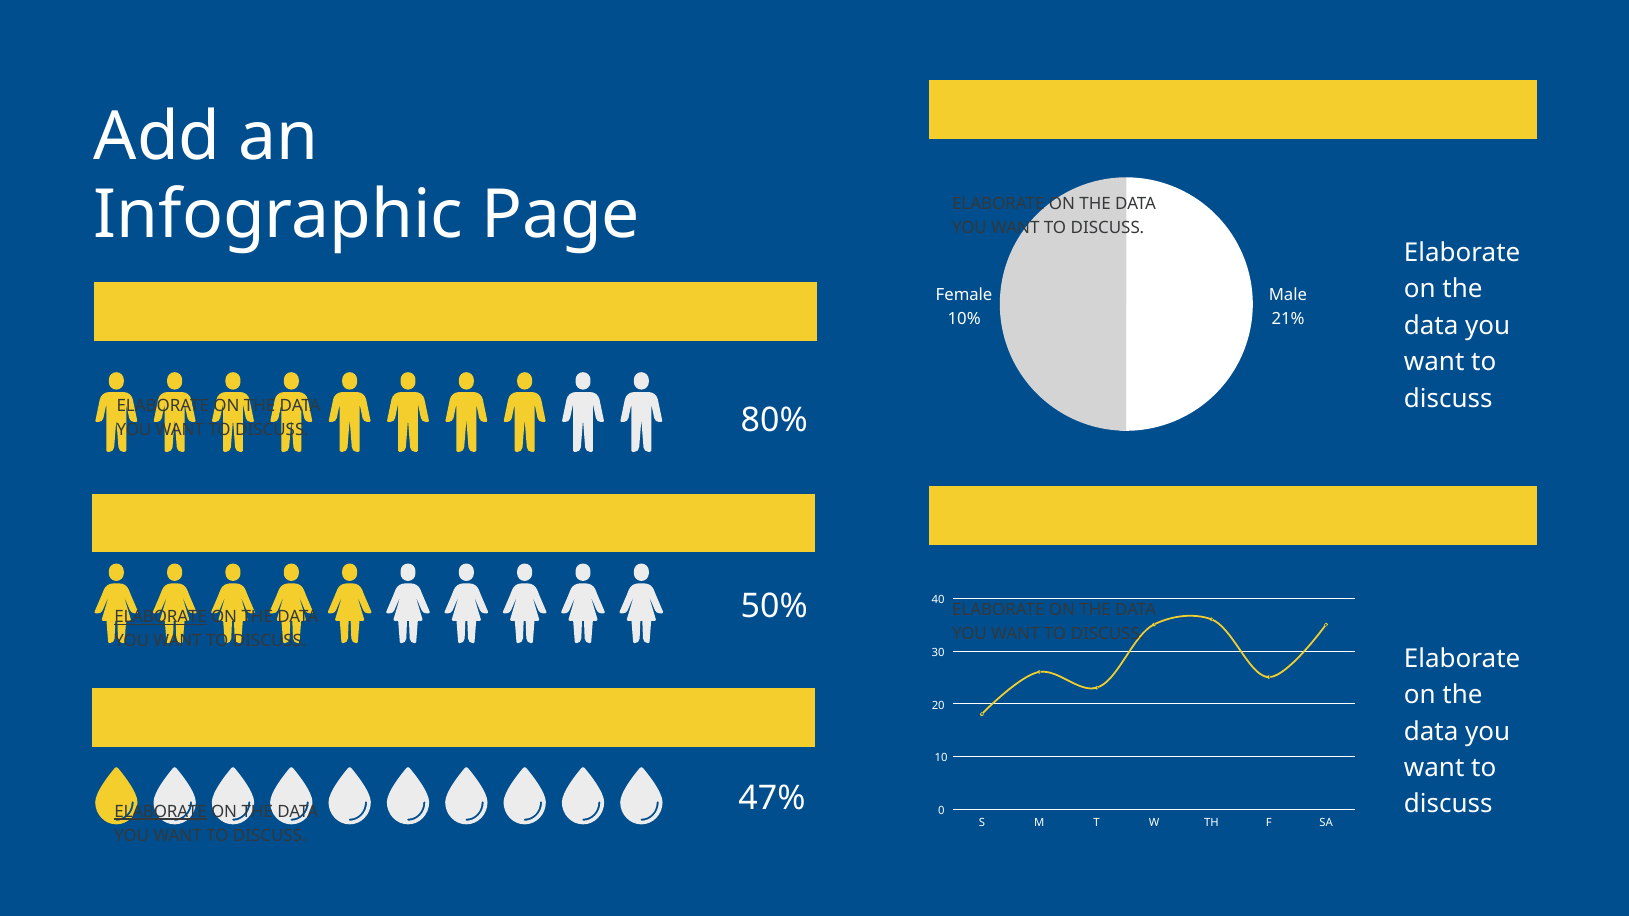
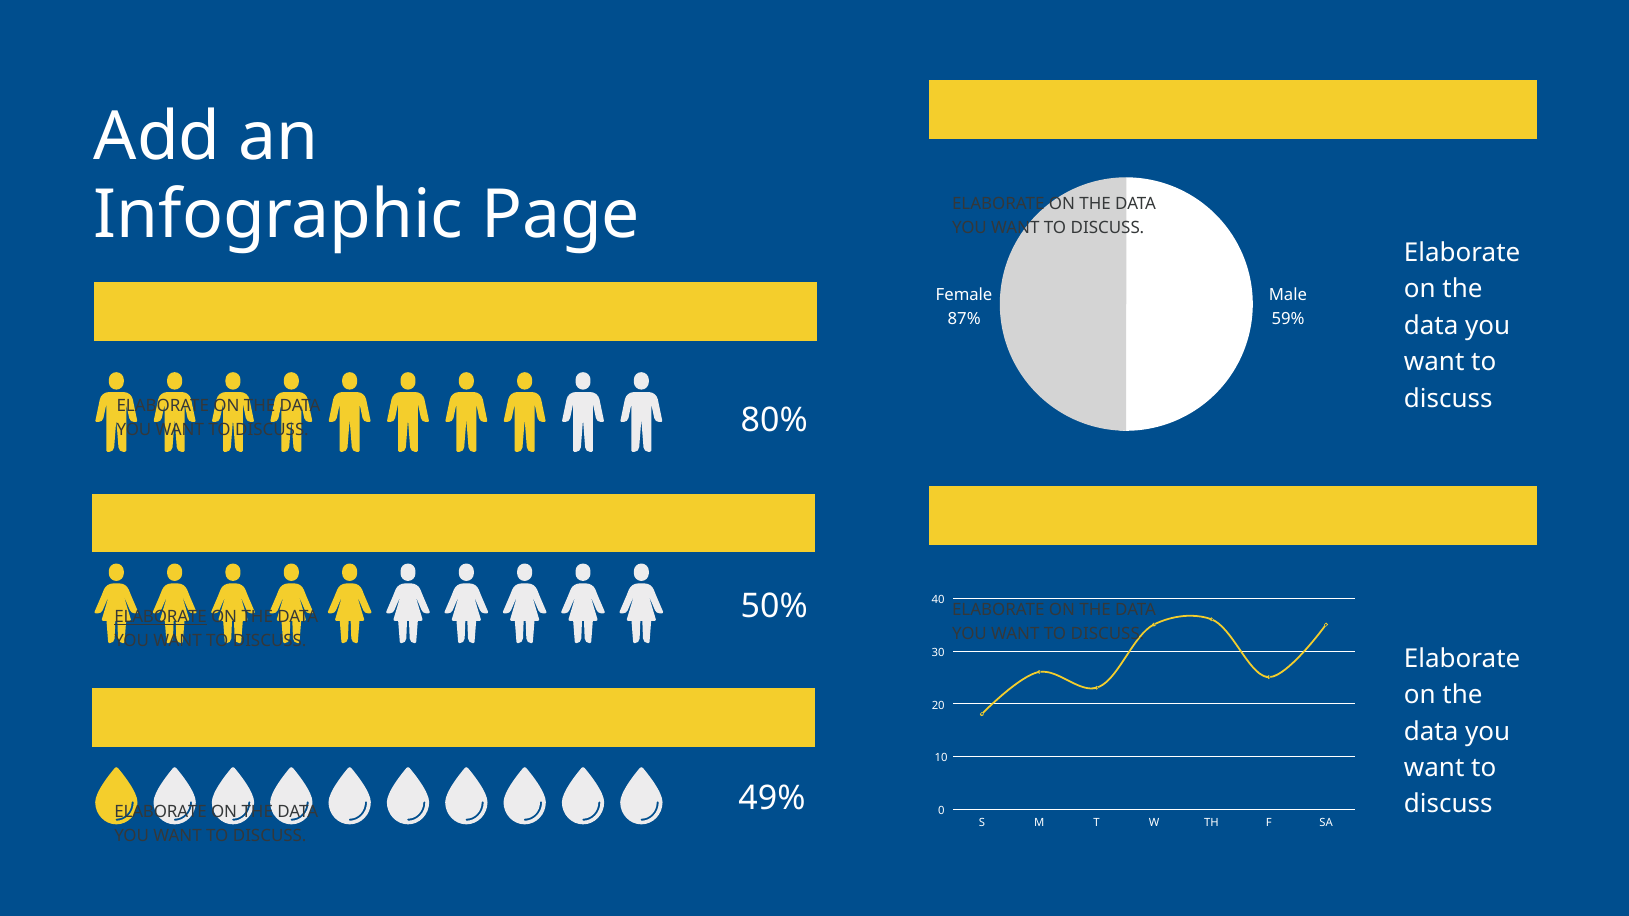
10%: 10% -> 87%
21%: 21% -> 59%
47%: 47% -> 49%
ELABORATE at (161, 812) underline: present -> none
